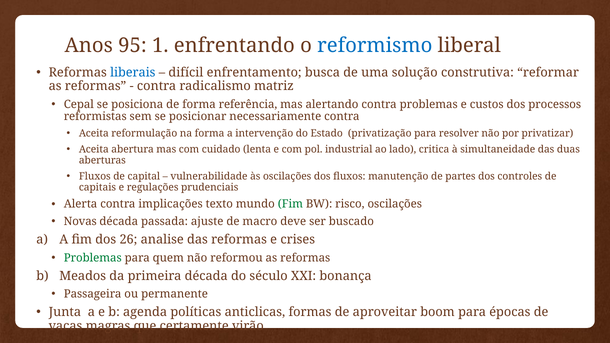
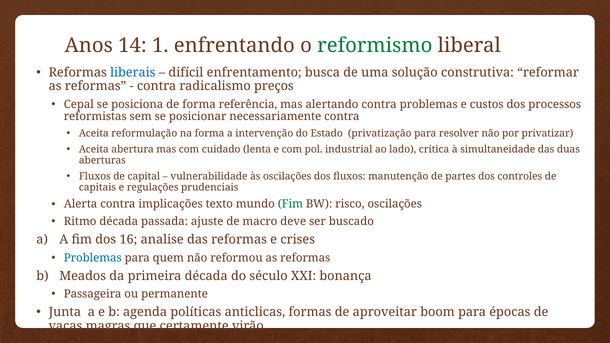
95: 95 -> 14
reformismo colour: blue -> green
matriz: matriz -> preços
Novas: Novas -> Ritmo
26: 26 -> 16
Problemas at (93, 258) colour: green -> blue
